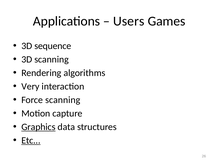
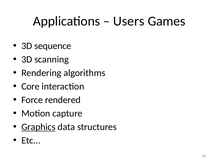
Very: Very -> Core
Force scanning: scanning -> rendered
Etc underline: present -> none
